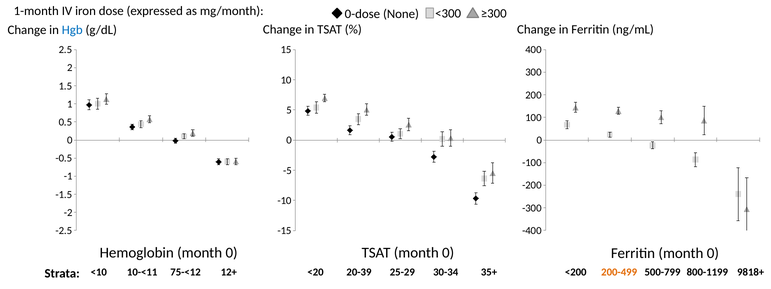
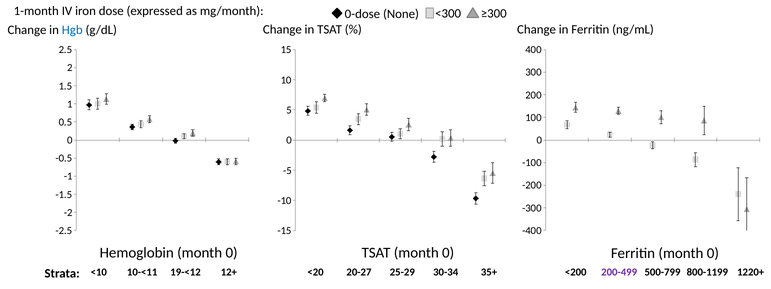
75-<12: 75-<12 -> 19-<12
20-39: 20-39 -> 20-27
200-499 colour: orange -> purple
9818+: 9818+ -> 1220+
